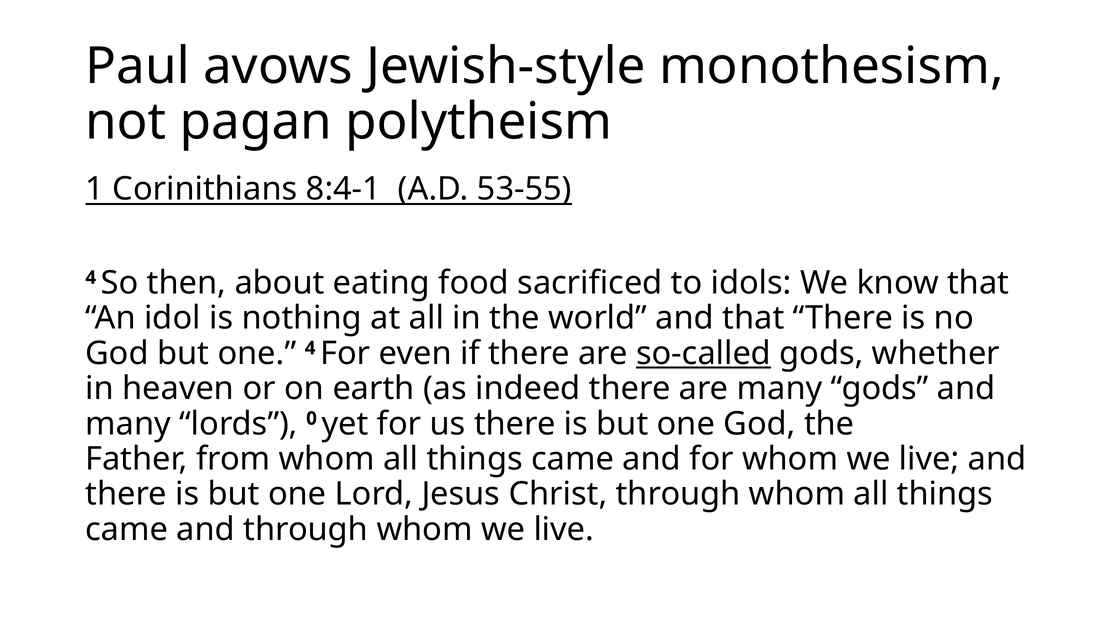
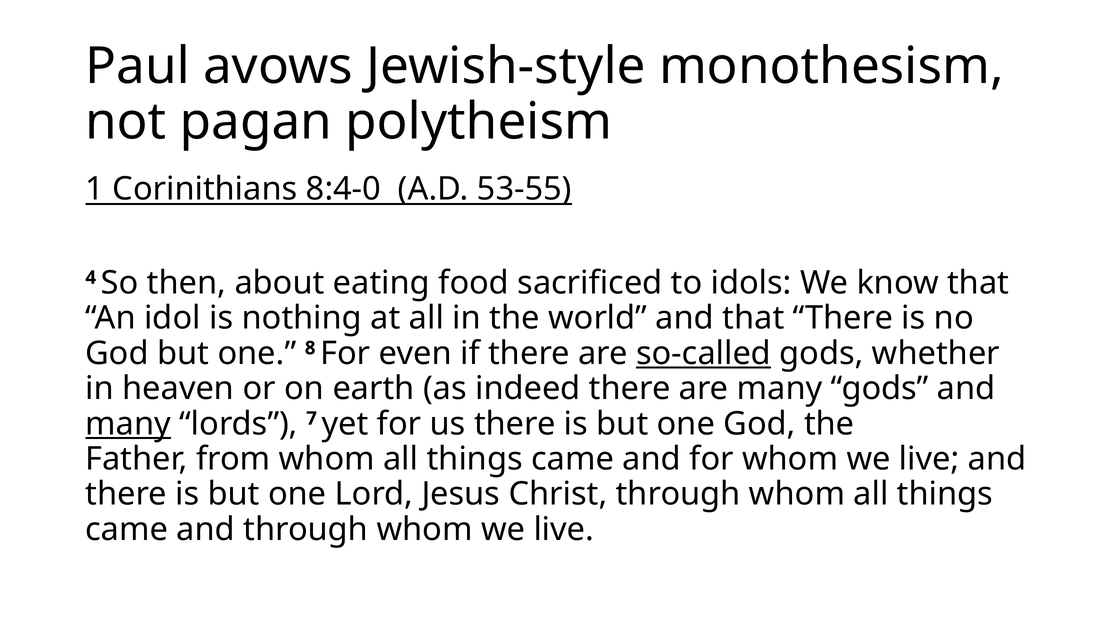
8:4-1: 8:4-1 -> 8:4-0
one 4: 4 -> 8
many at (128, 424) underline: none -> present
0: 0 -> 7
